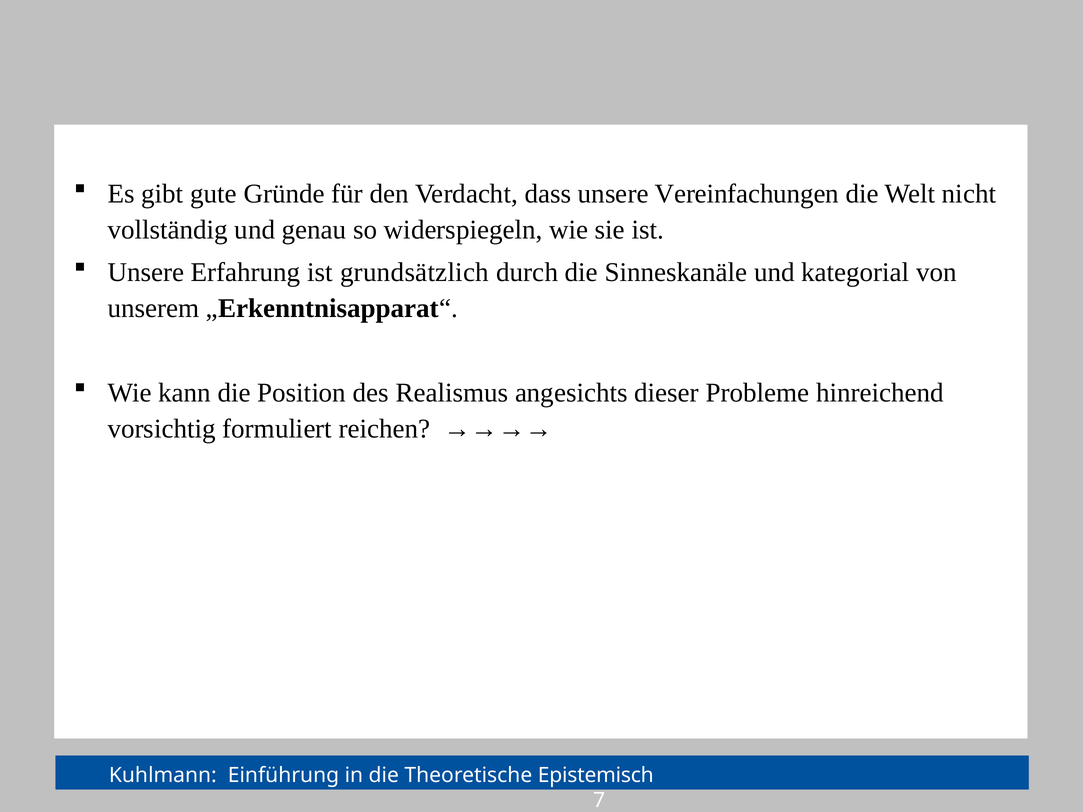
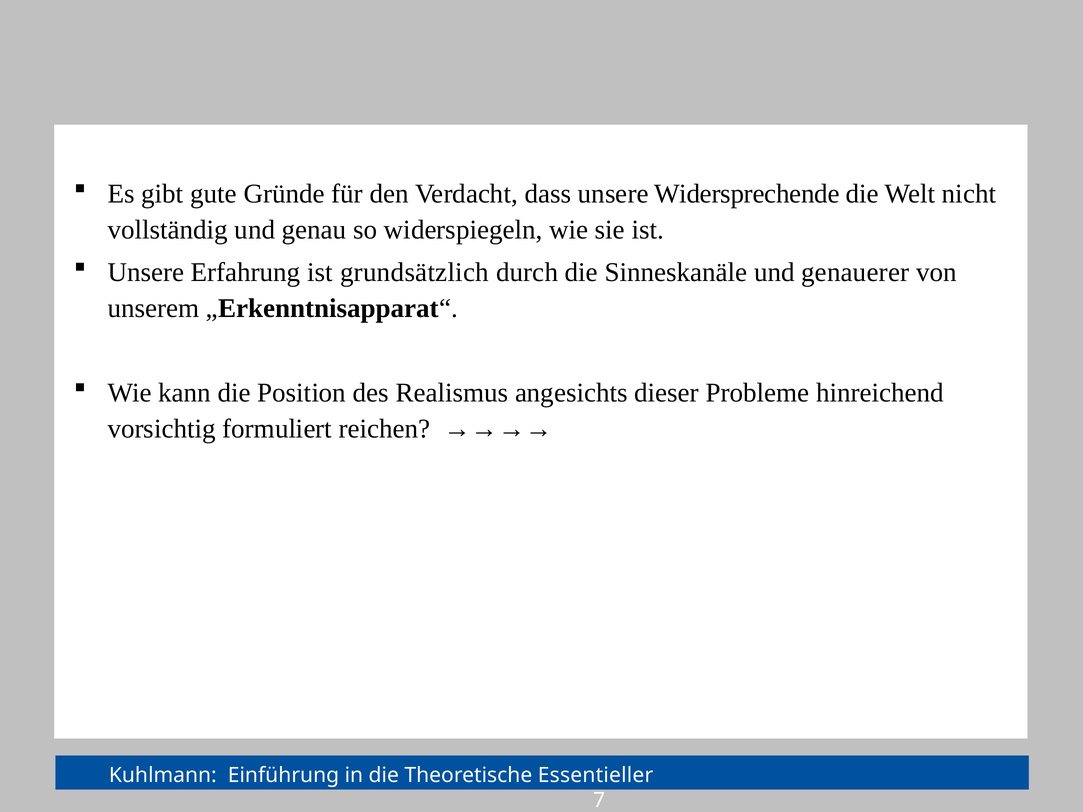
Vereinfachungen: Vereinfachungen -> Widersprechende
kategorial: kategorial -> genauerer
Epistemisch: Epistemisch -> Essentieller
